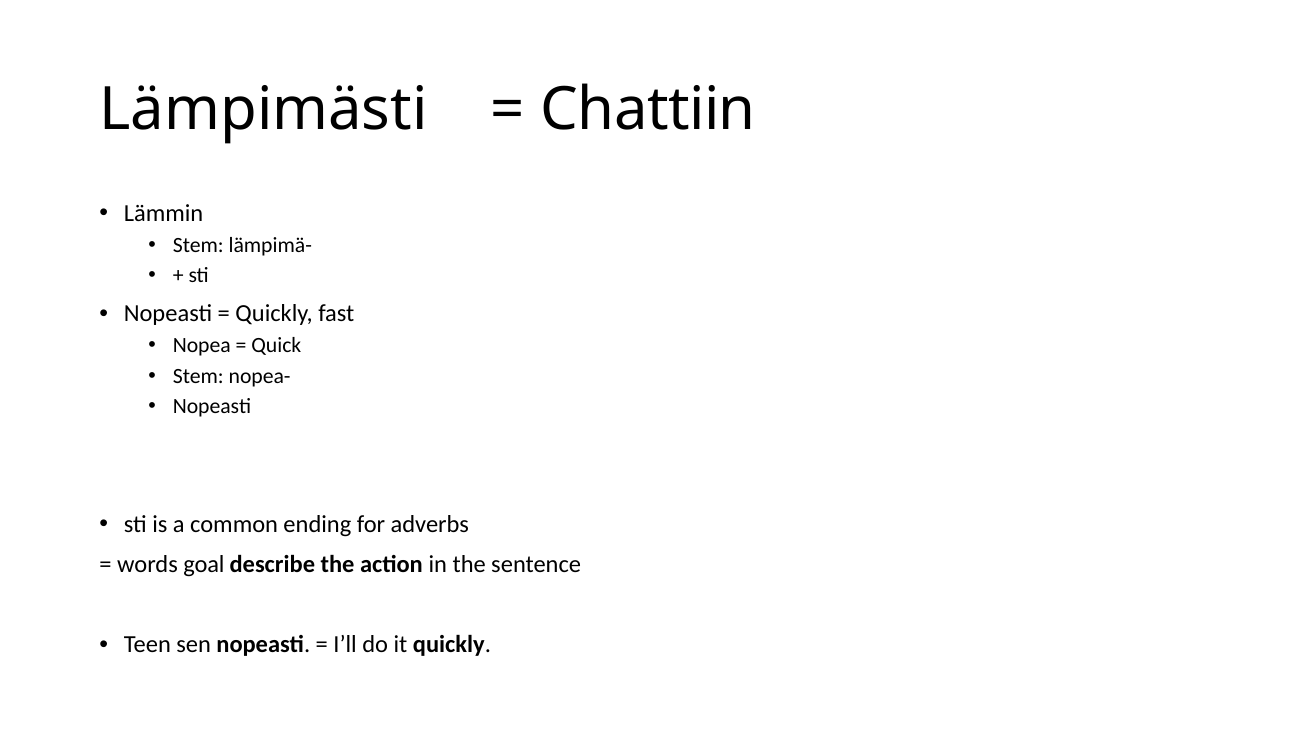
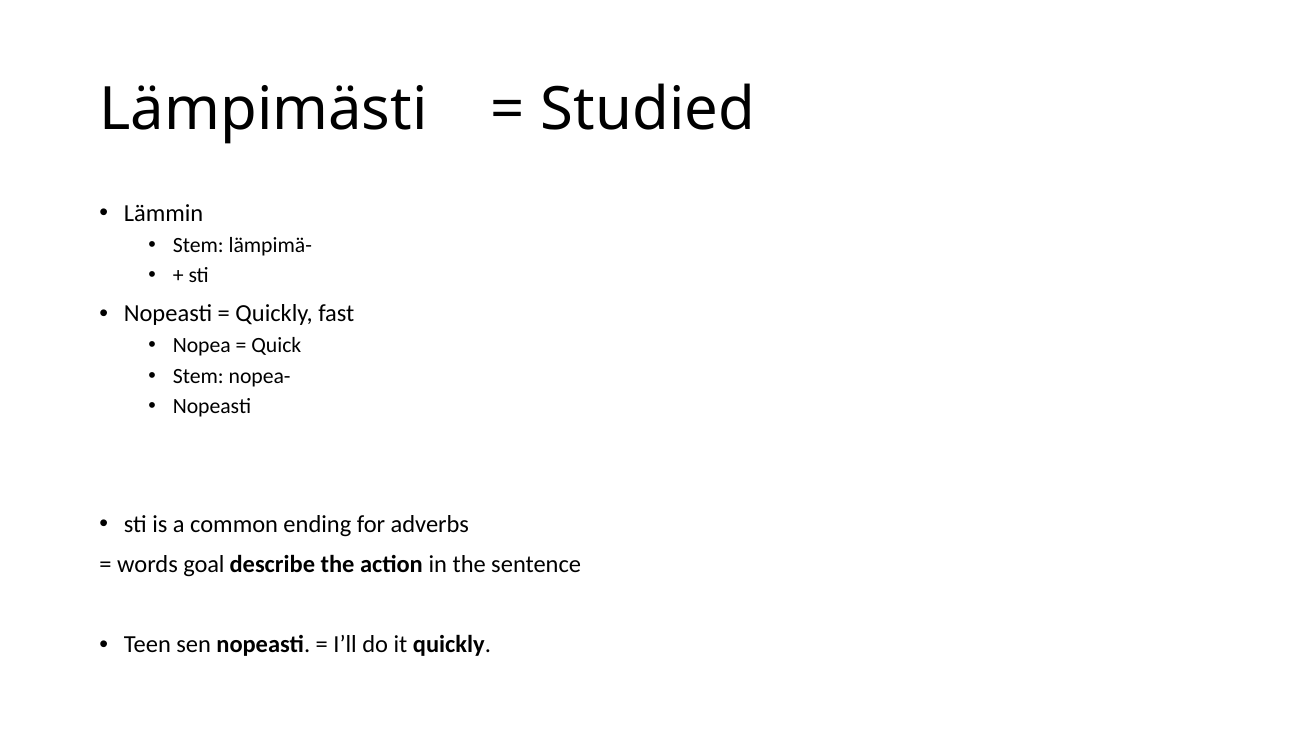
Chattiin: Chattiin -> Studied
